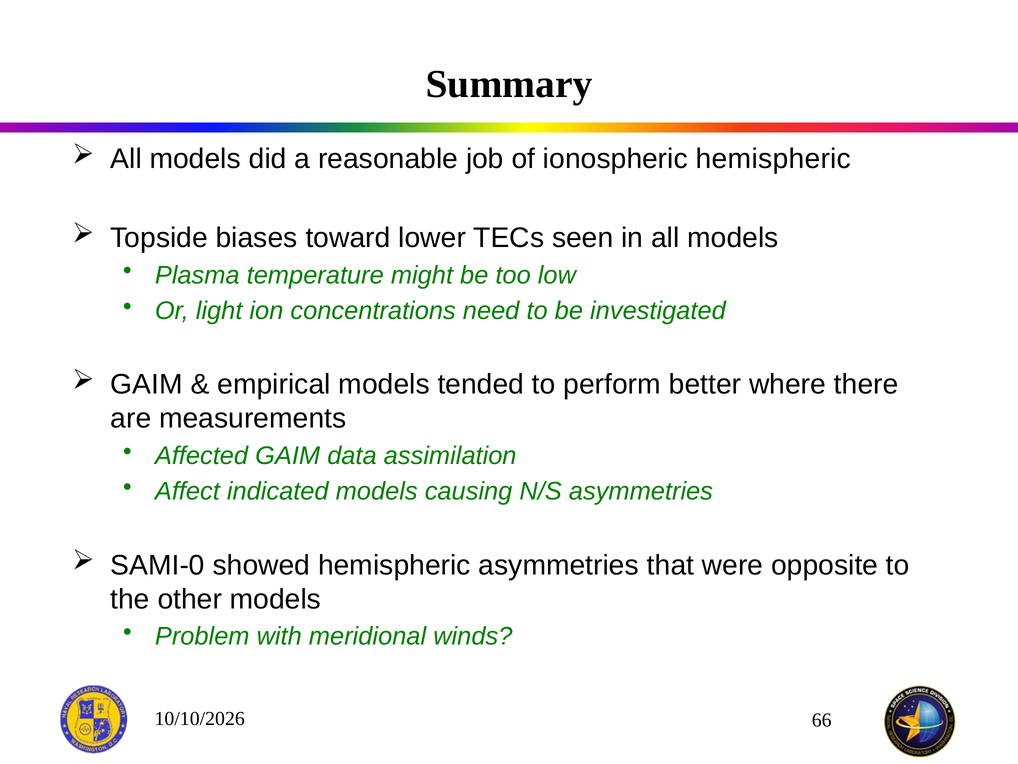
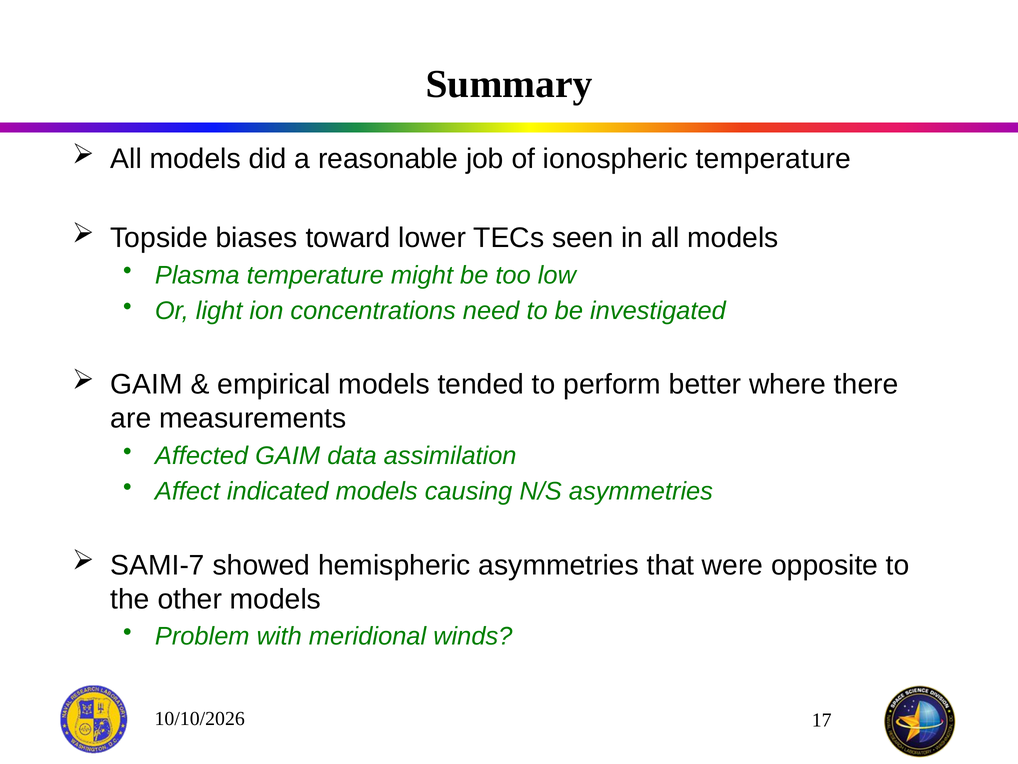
ionospheric hemispheric: hemispheric -> temperature
SAMI-0: SAMI-0 -> SAMI-7
66: 66 -> 17
